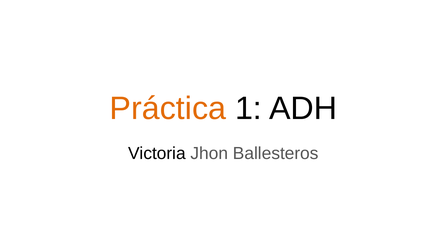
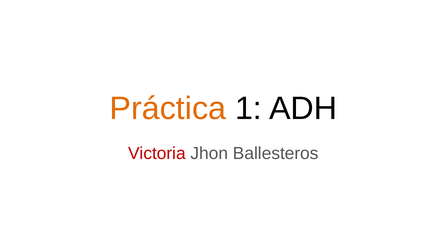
Victoria colour: black -> red
